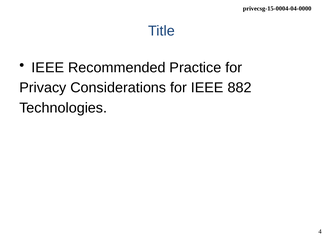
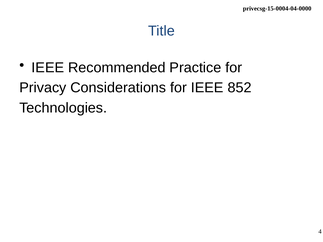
882: 882 -> 852
